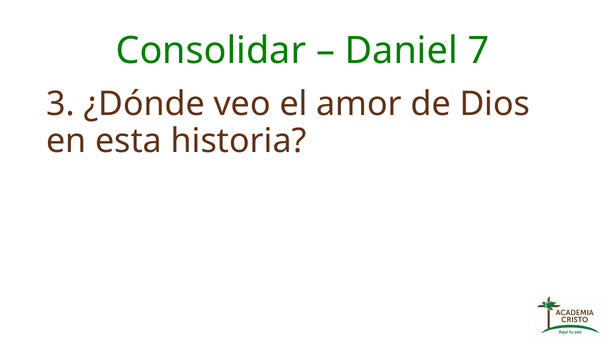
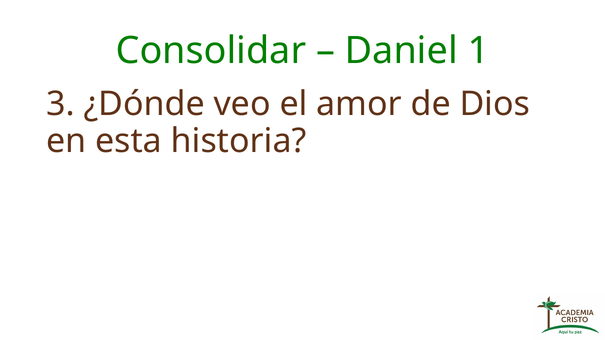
7: 7 -> 1
